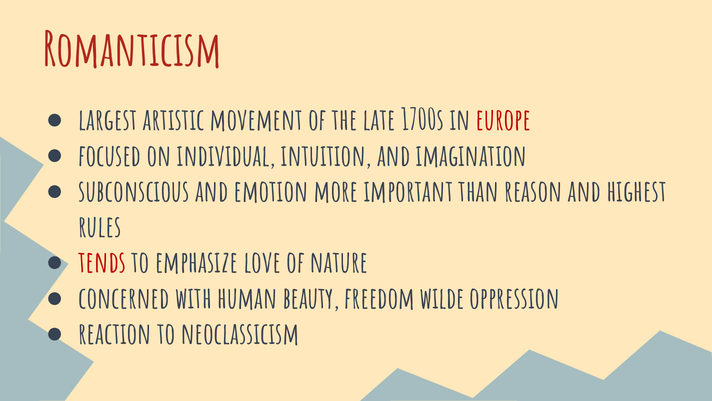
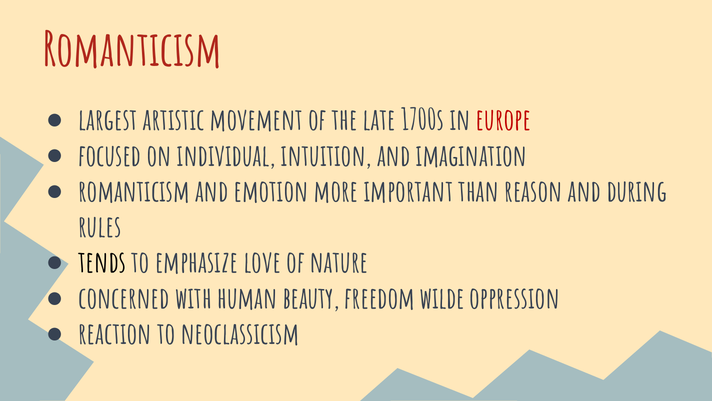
subconscious at (134, 192): subconscious -> romanticism
highest: highest -> during
tends colour: red -> black
